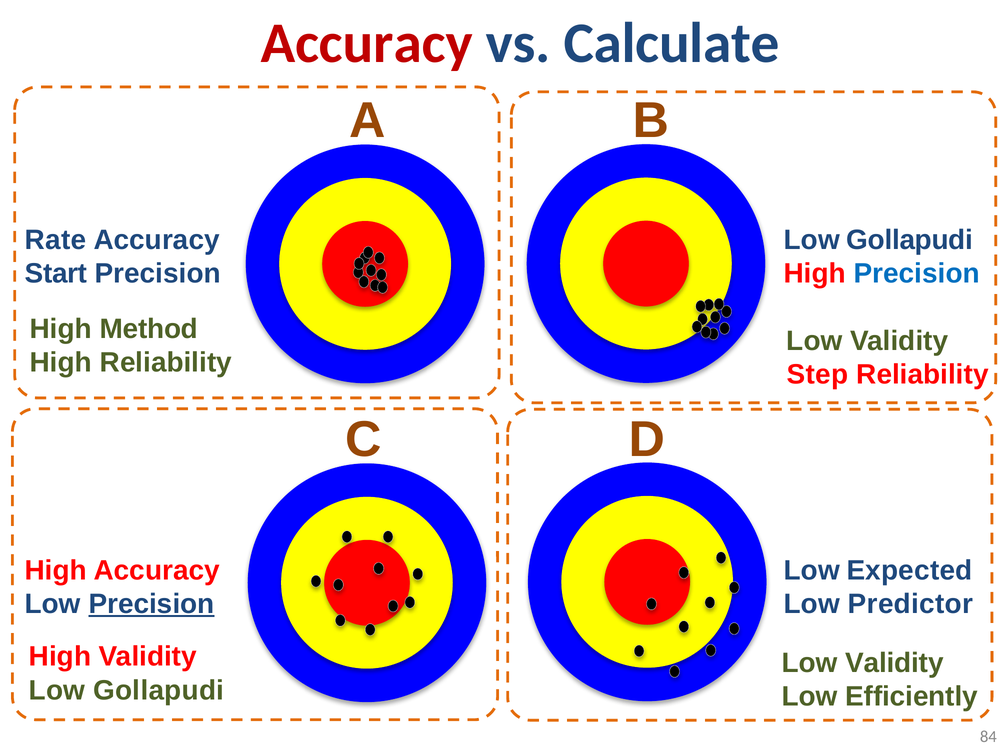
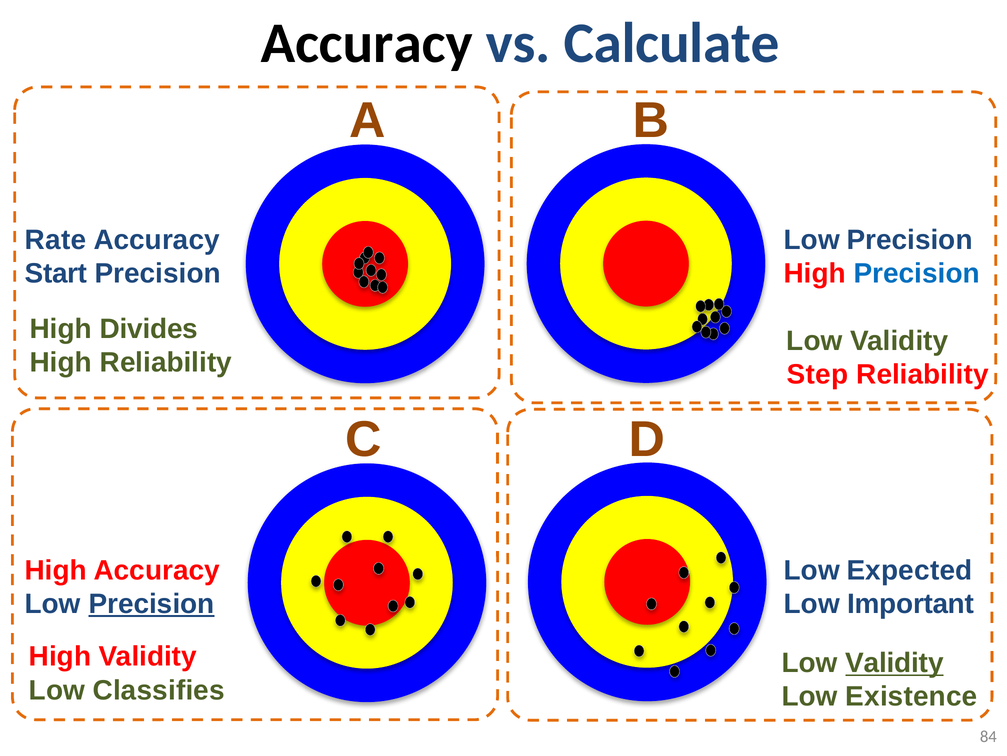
Accuracy at (367, 43) colour: red -> black
Gollapudi at (910, 240): Gollapudi -> Precision
Method: Method -> Divides
Predictor: Predictor -> Important
Validity at (895, 662) underline: none -> present
Gollapudi at (159, 690): Gollapudi -> Classifies
Efficiently: Efficiently -> Existence
